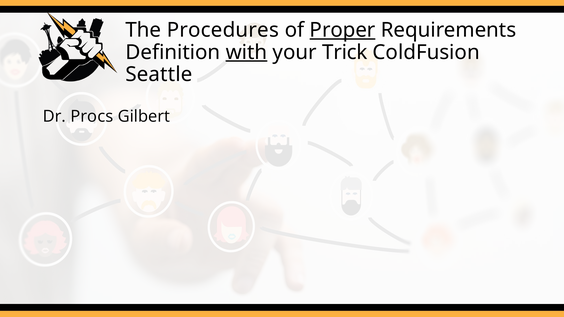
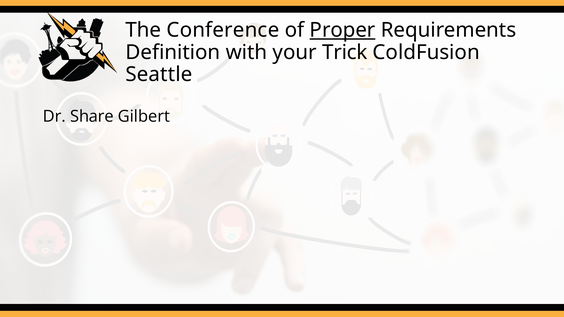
Procedures: Procedures -> Conference
with underline: present -> none
Procs: Procs -> Share
